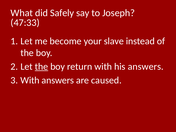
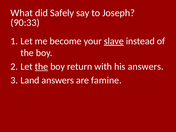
47:33: 47:33 -> 90:33
slave underline: none -> present
With at (30, 80): With -> Land
caused: caused -> famine
